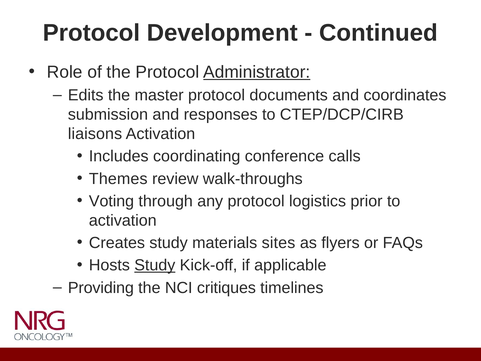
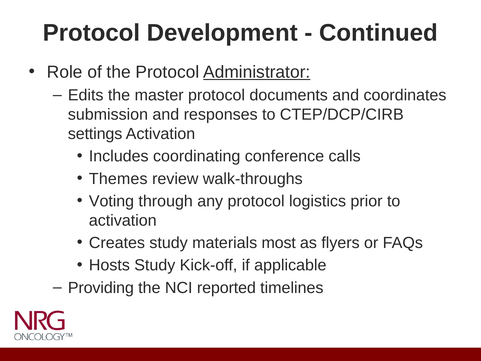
liaisons: liaisons -> settings
sites: sites -> most
Study at (155, 265) underline: present -> none
critiques: critiques -> reported
